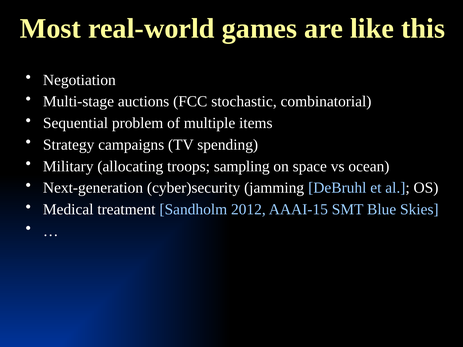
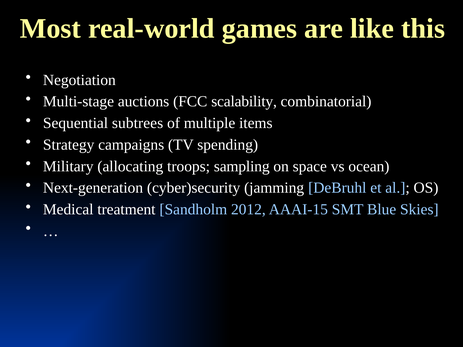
stochastic: stochastic -> scalability
problem: problem -> subtrees
